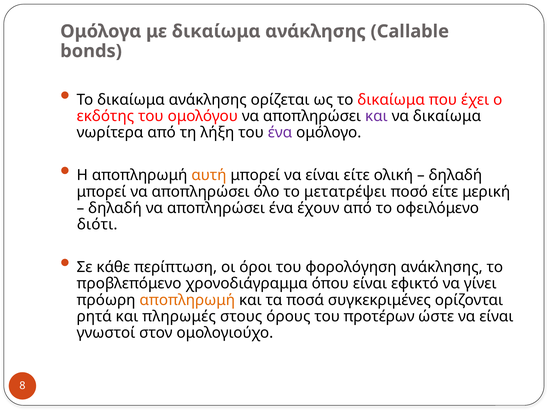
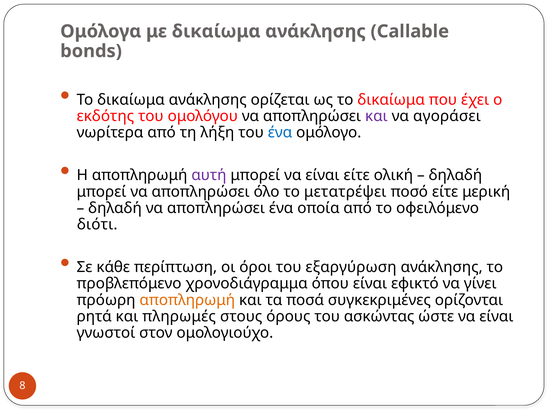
να δικαίωμα: δικαίωμα -> αγοράσει
ένα at (280, 133) colour: purple -> blue
αυτή colour: orange -> purple
έχουν: έχουν -> οποία
φορολόγηση: φορολόγηση -> εξαργύρωση
προτέρων: προτέρων -> ασκώντας
